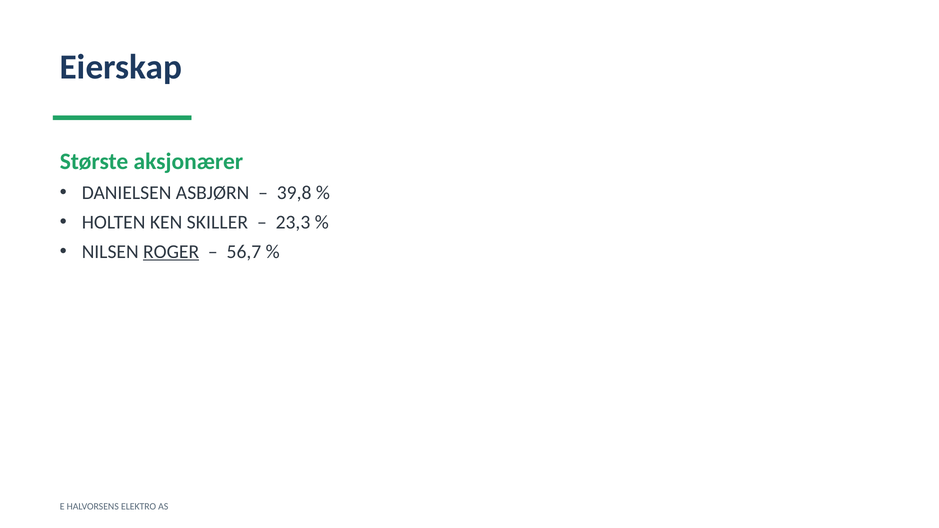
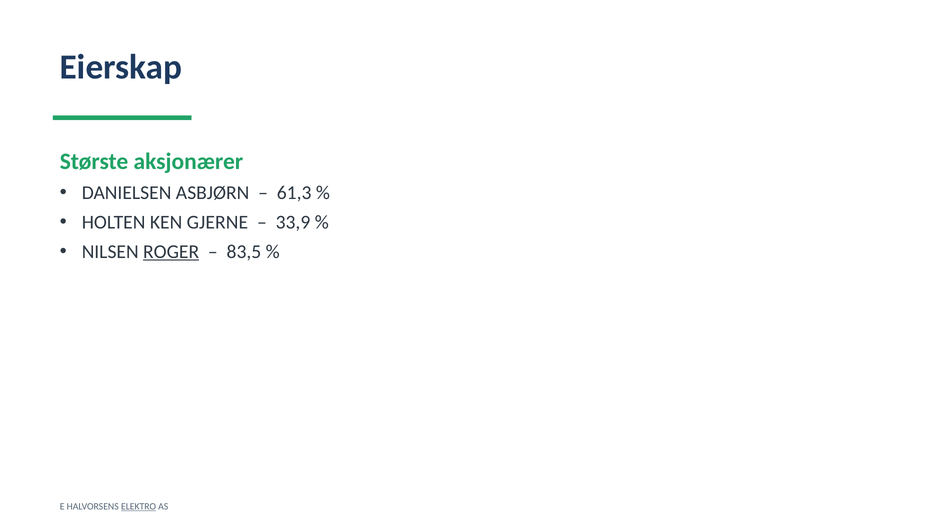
39,8: 39,8 -> 61,3
SKILLER: SKILLER -> GJERNE
23,3: 23,3 -> 33,9
56,7: 56,7 -> 83,5
ELEKTRO underline: none -> present
